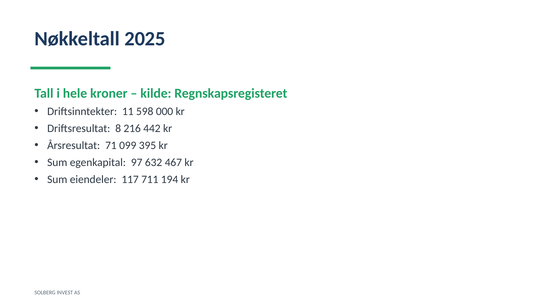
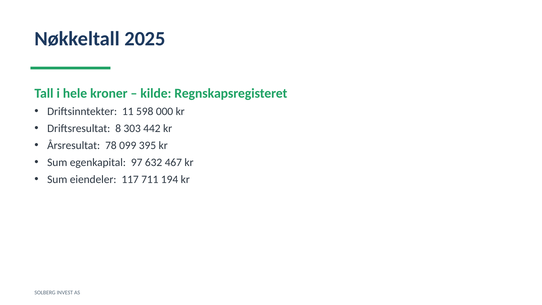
216: 216 -> 303
71: 71 -> 78
